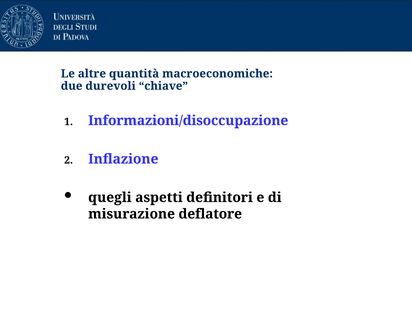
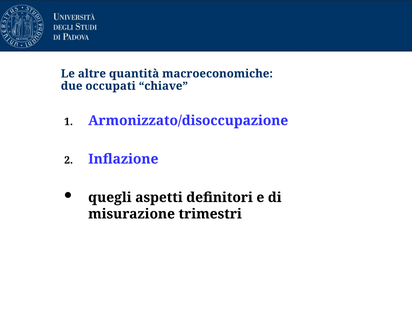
durevoli: durevoli -> occupati
Informazioni/disoccupazione: Informazioni/disoccupazione -> Armonizzato/disoccupazione
deflatore: deflatore -> trimestri
